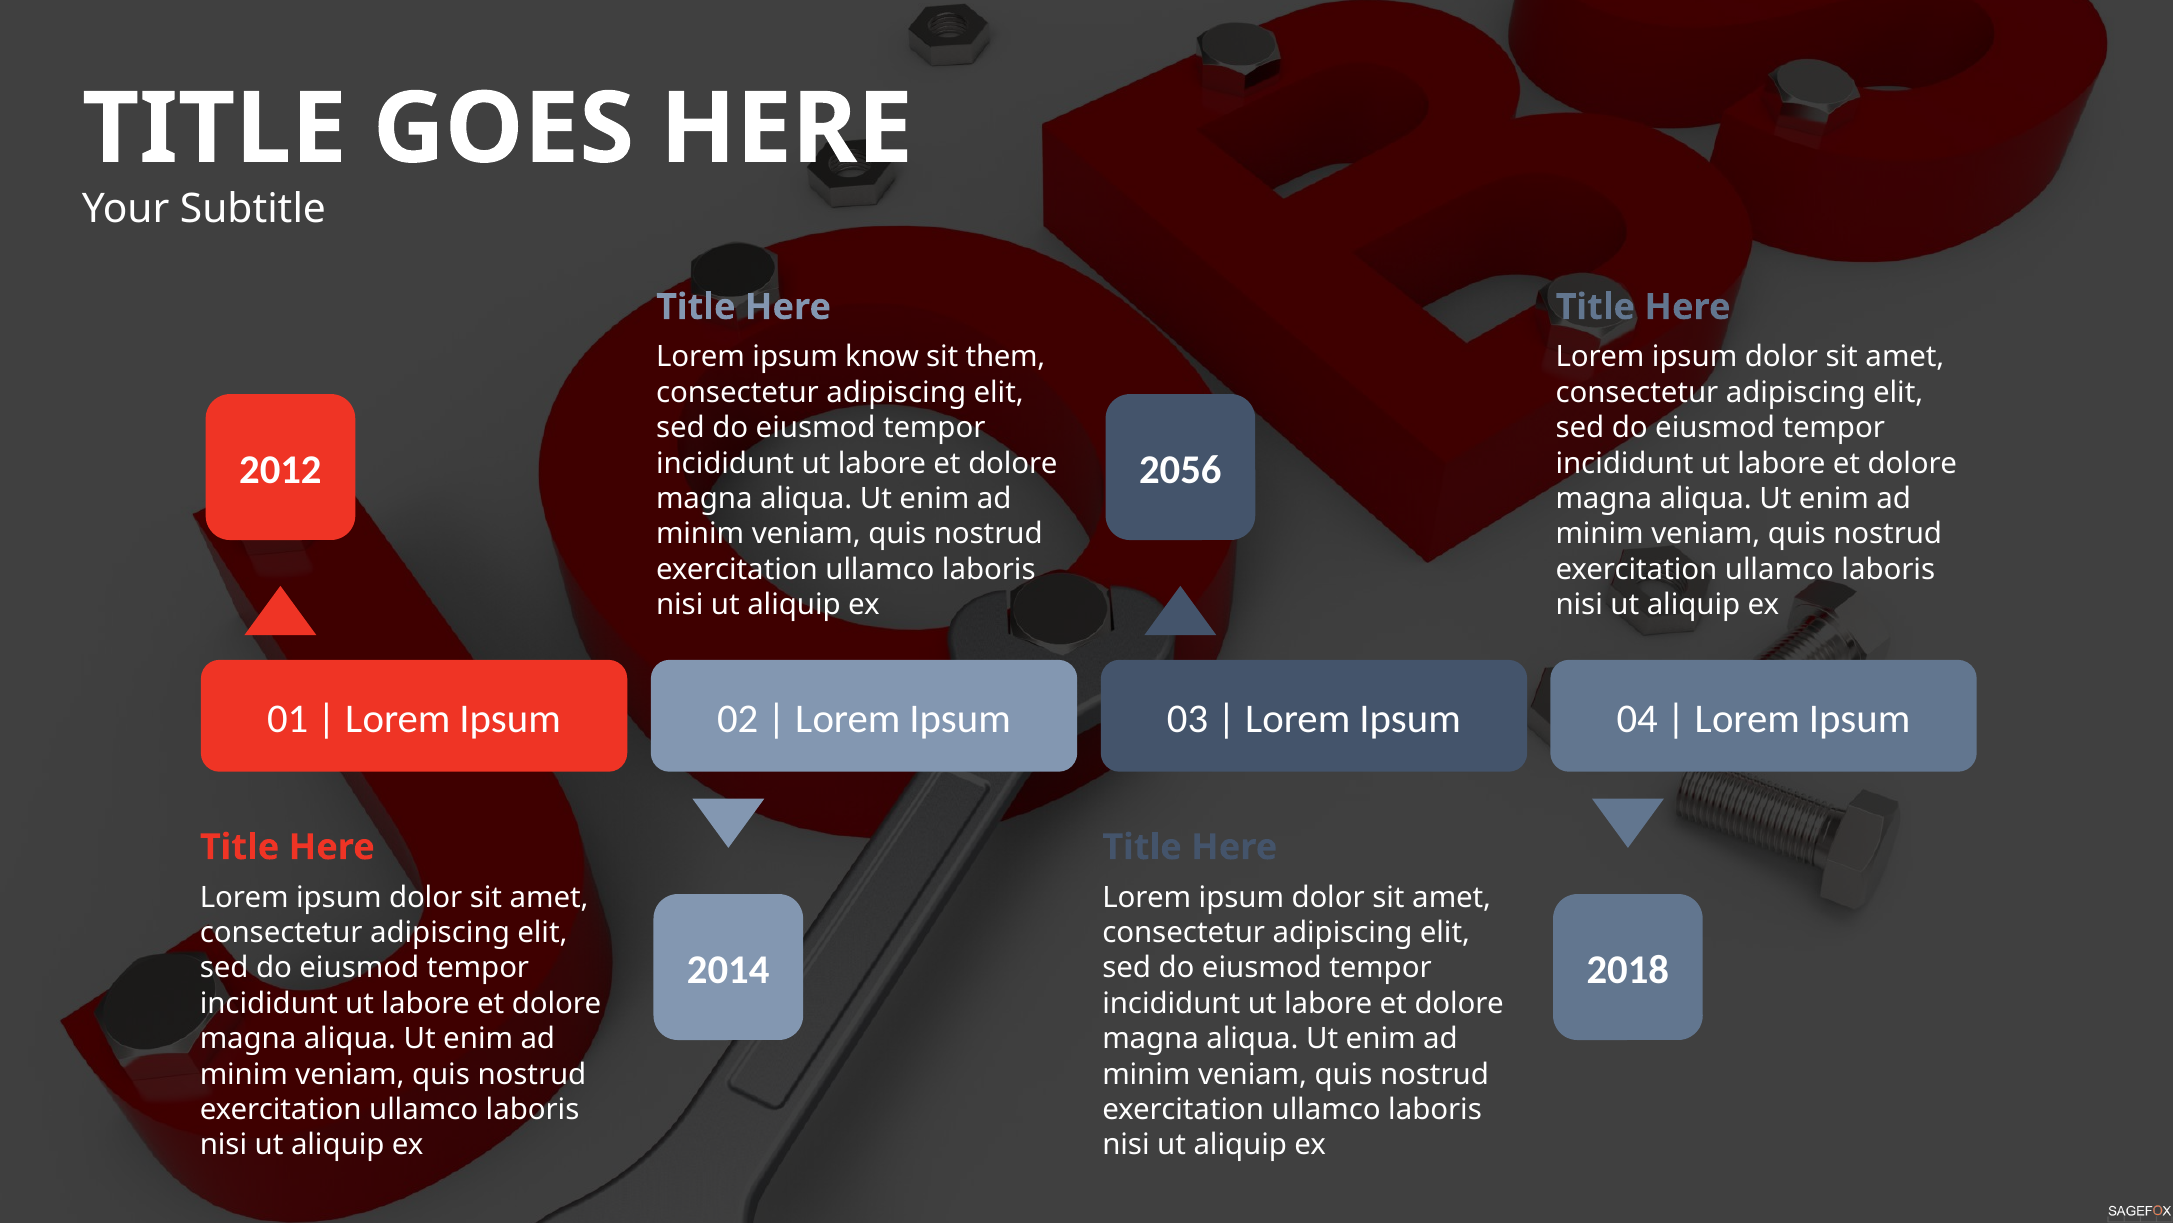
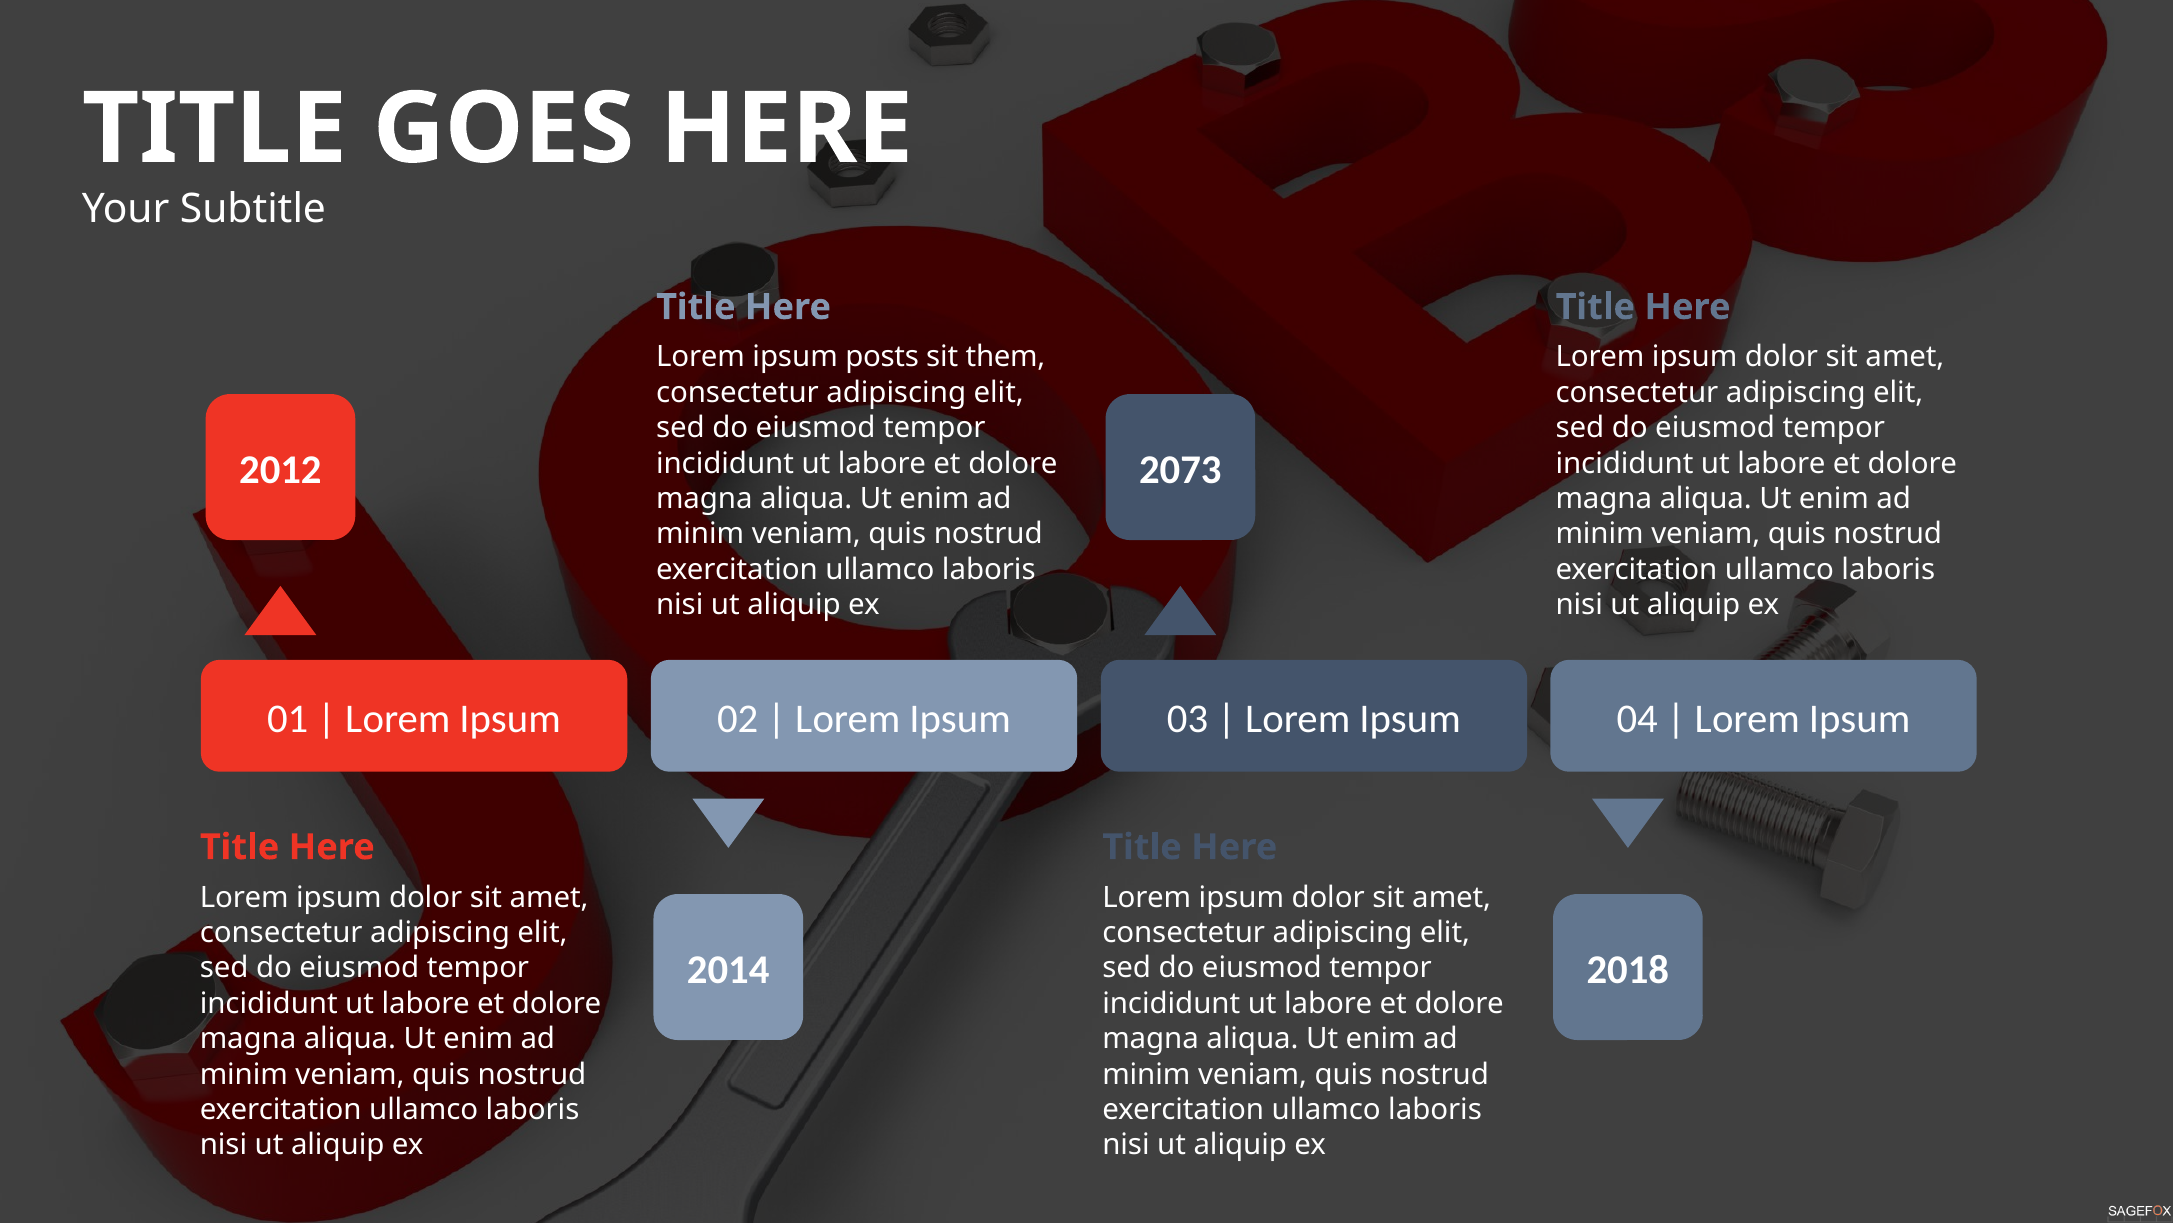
know: know -> posts
2056: 2056 -> 2073
